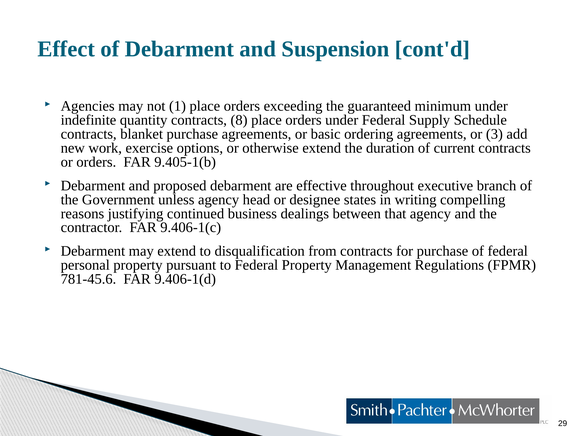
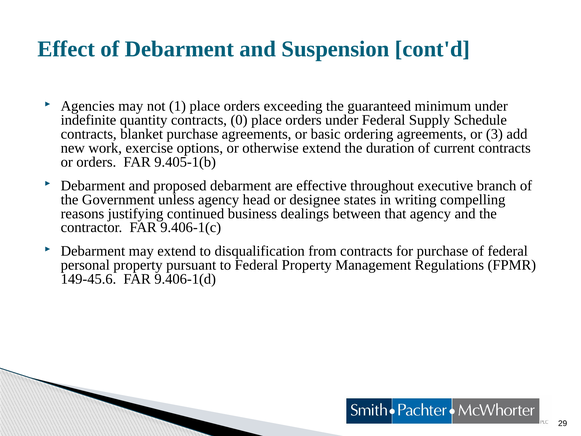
8: 8 -> 0
781-45.6: 781-45.6 -> 149-45.6
